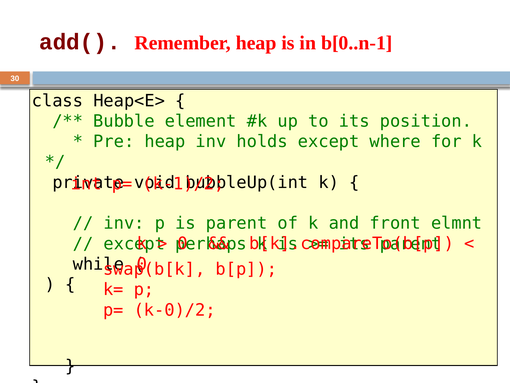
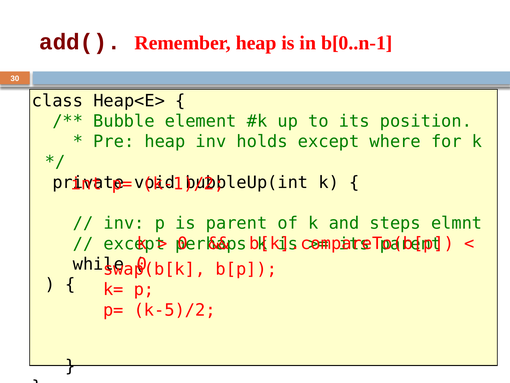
front: front -> steps
k-0)/2: k-0)/2 -> k-5)/2
